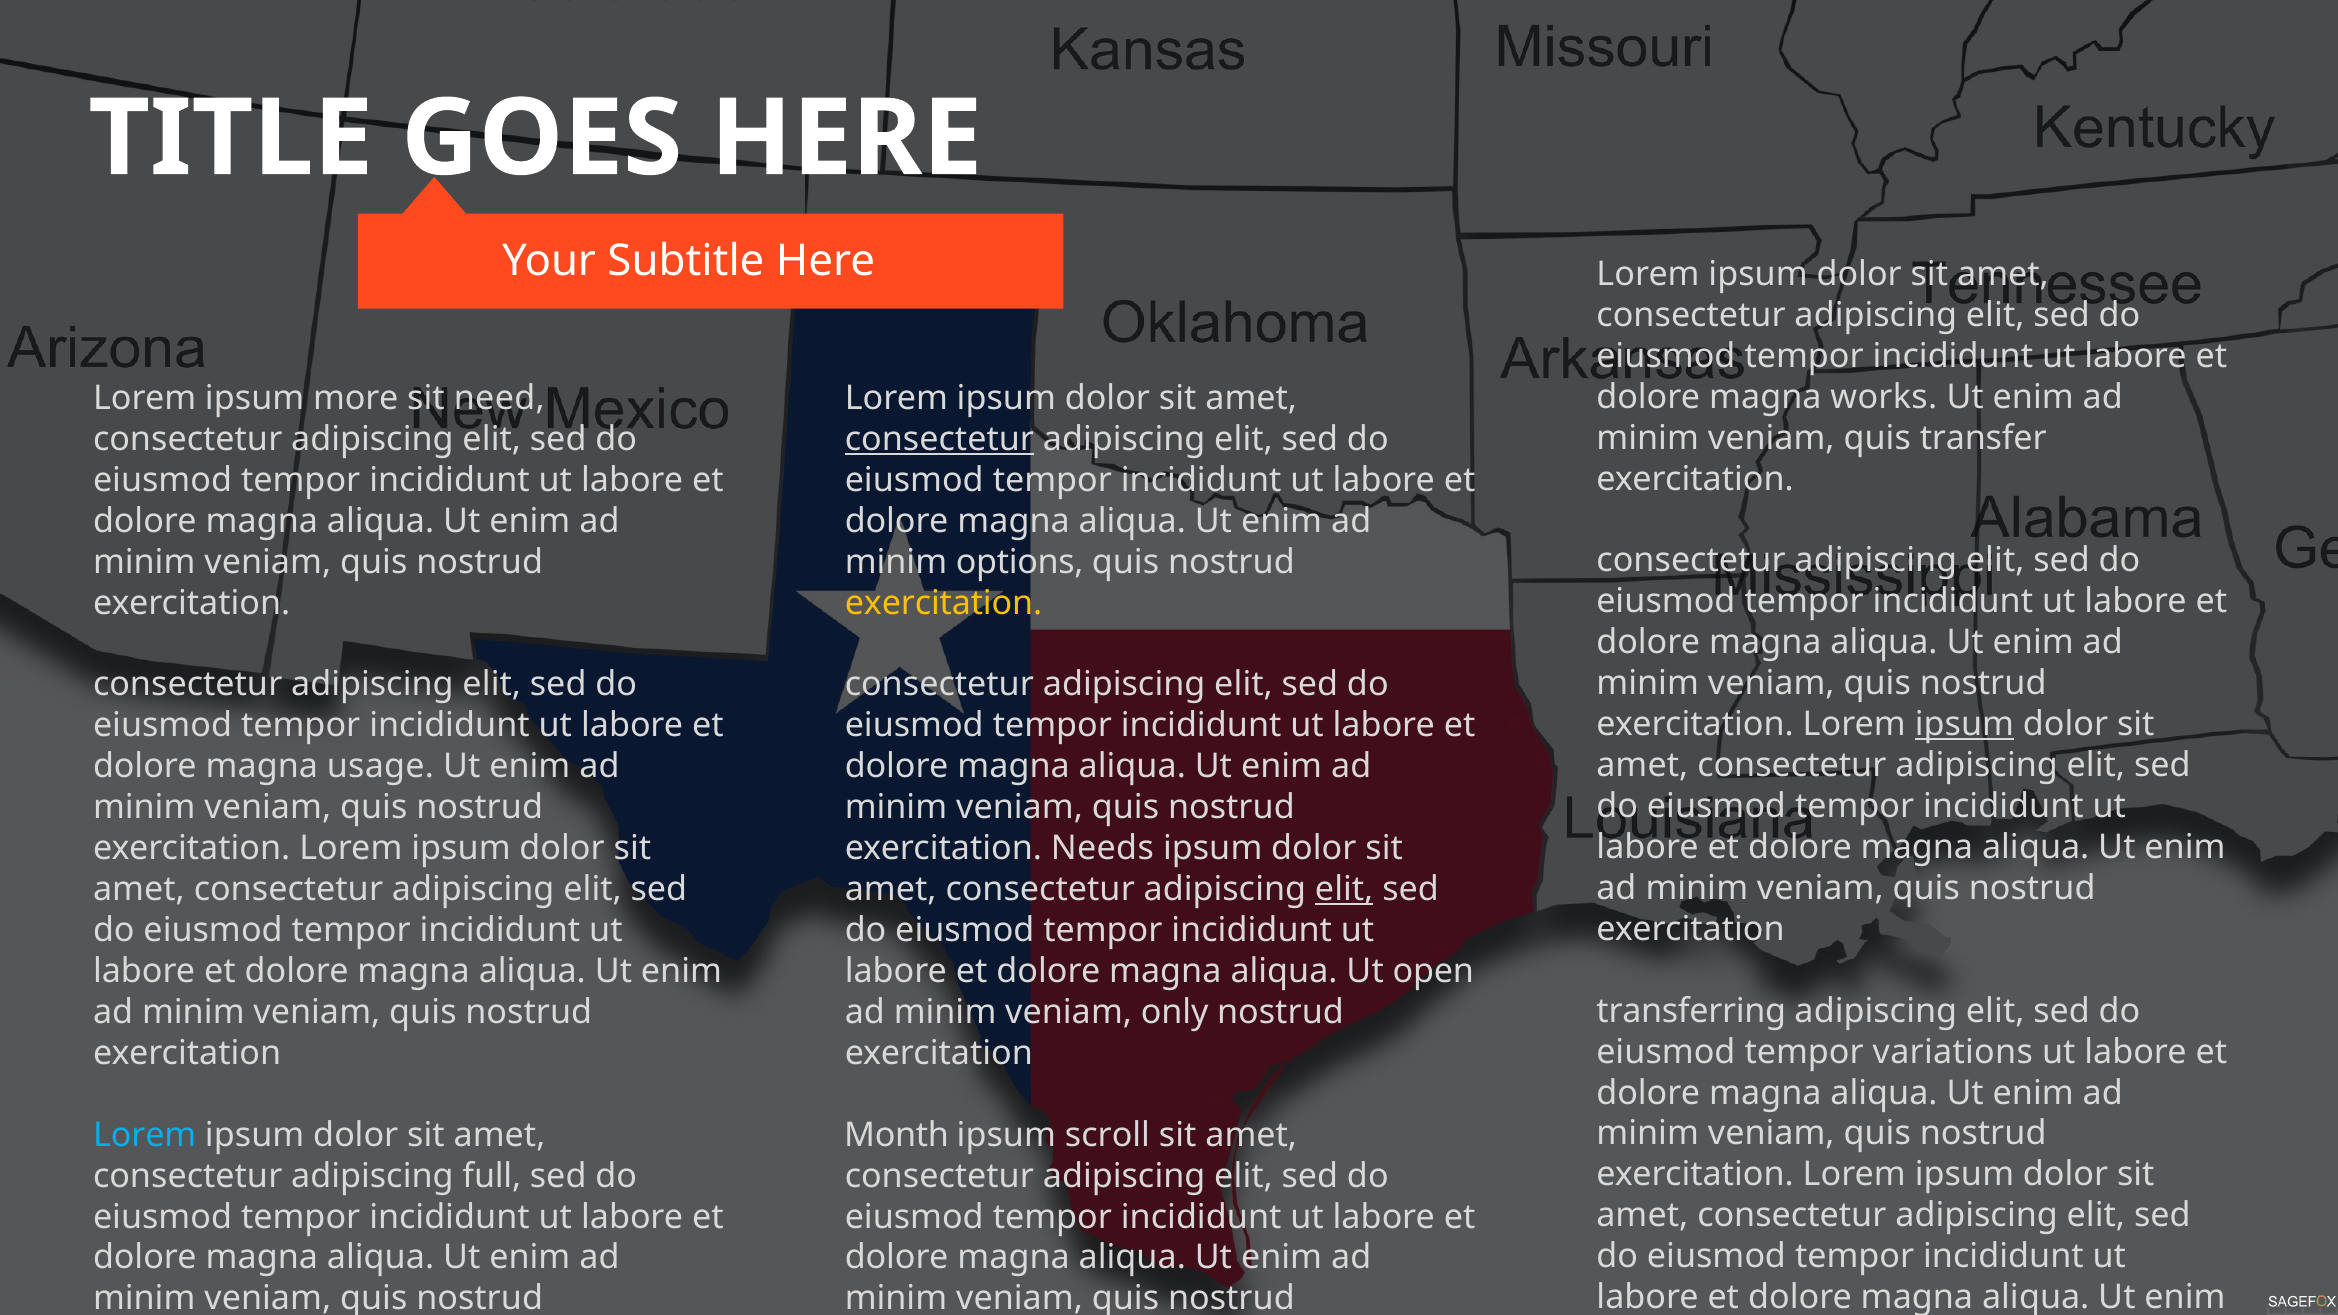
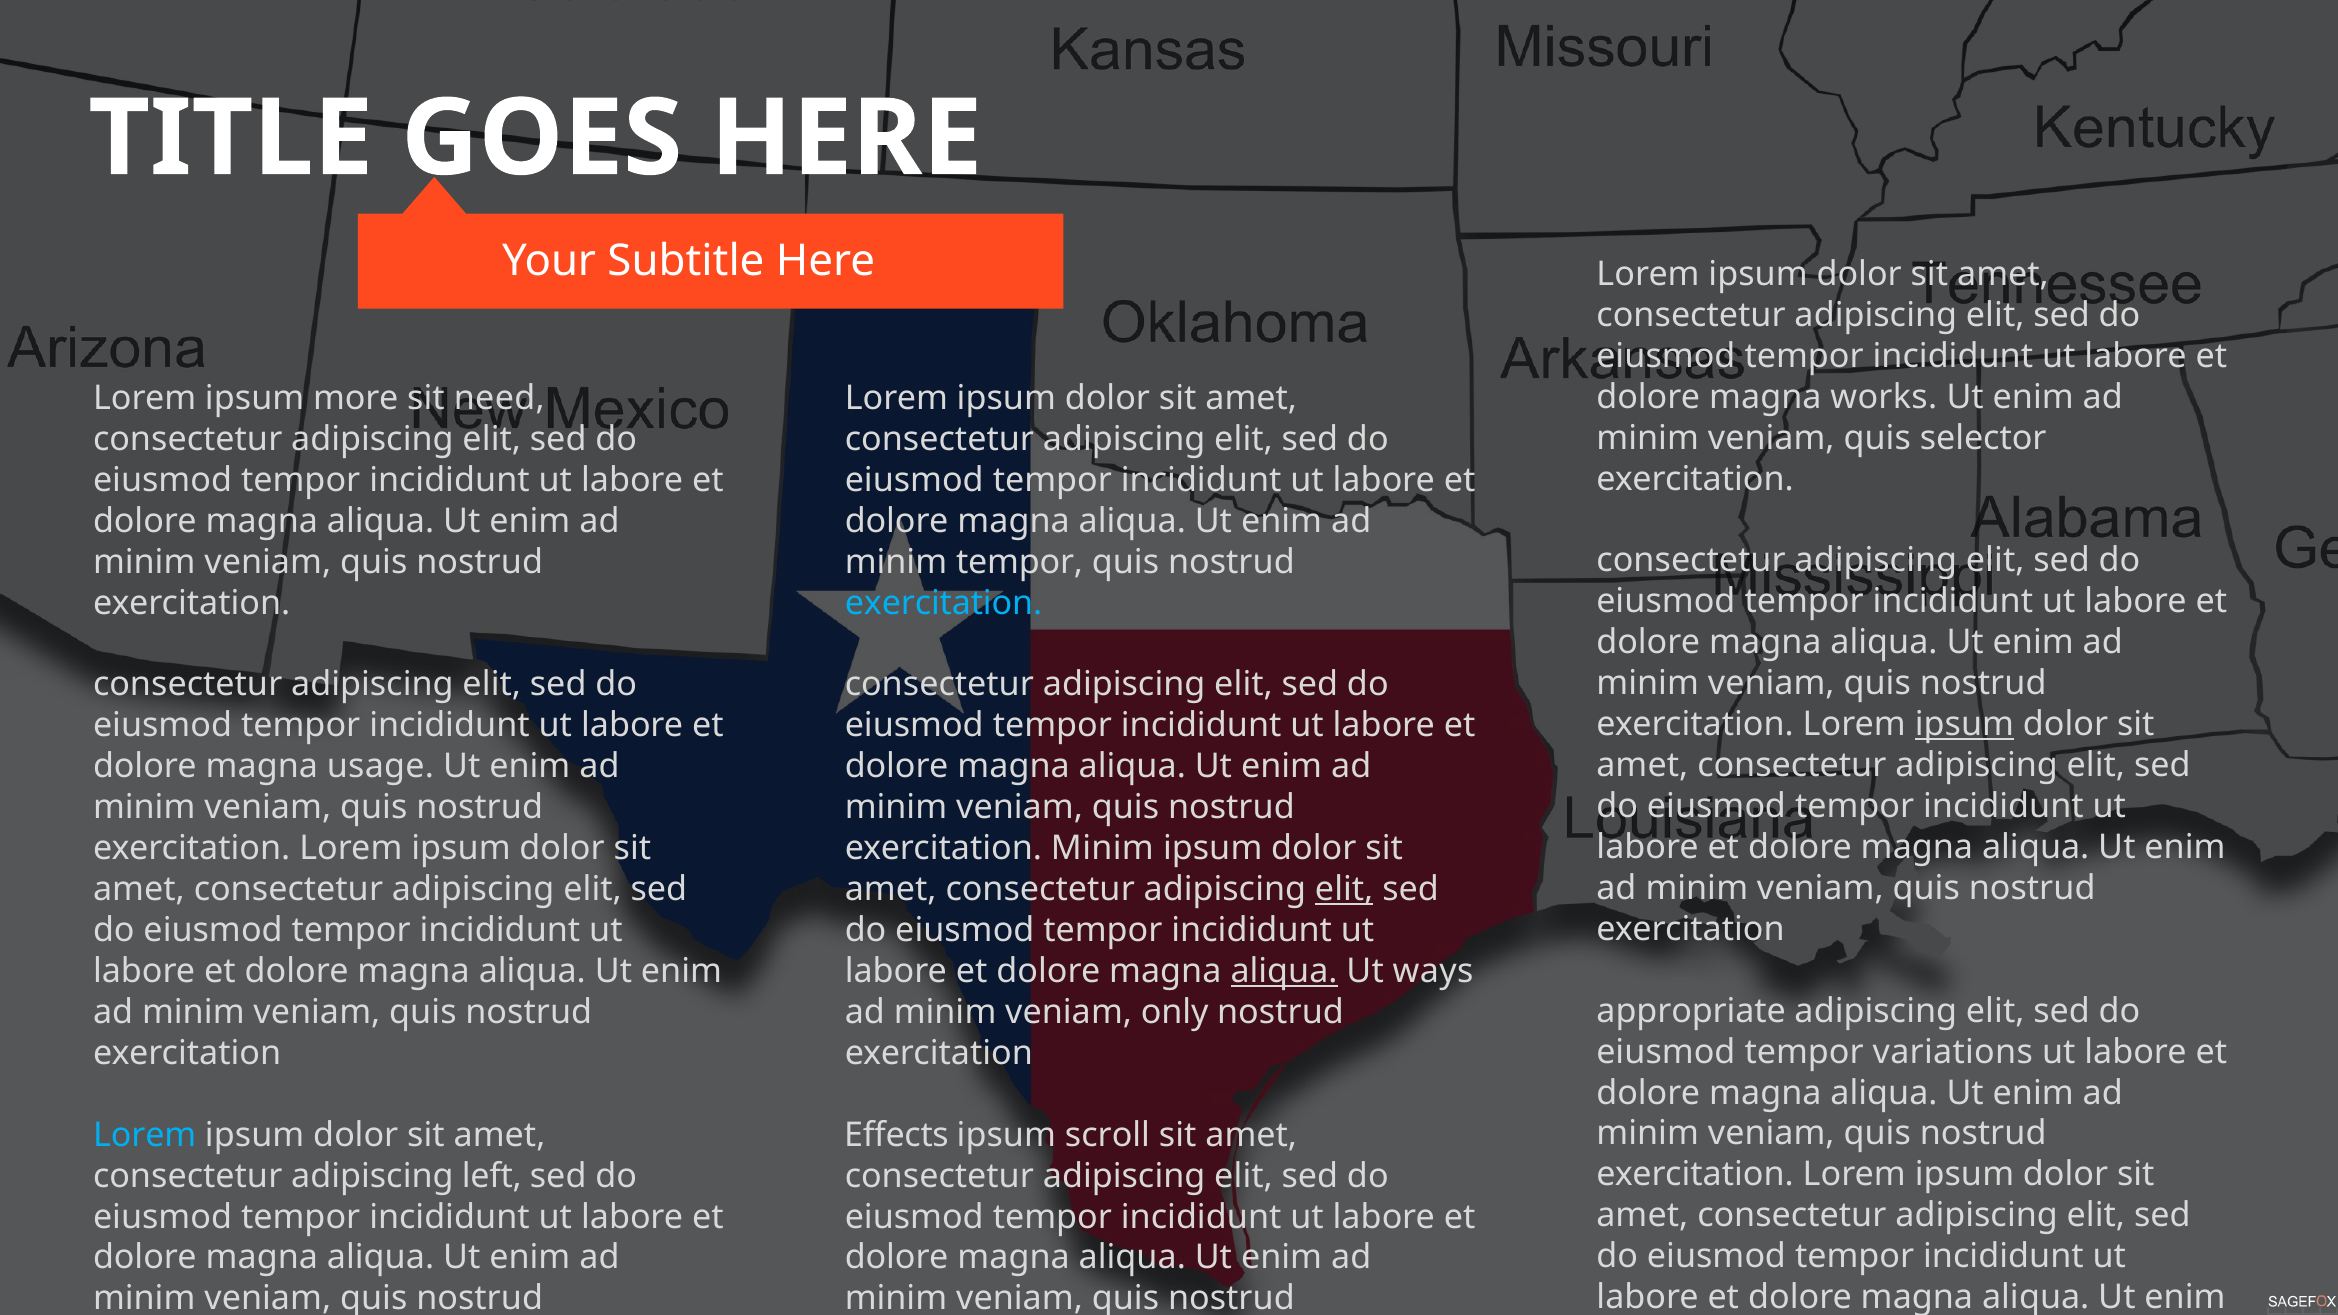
transfer: transfer -> selector
consectetur at (939, 439) underline: present -> none
minim options: options -> tempor
exercitation at (943, 603) colour: yellow -> light blue
exercitation Needs: Needs -> Minim
aliqua at (1284, 971) underline: none -> present
open: open -> ways
transferring: transferring -> appropriate
Month: Month -> Effects
full: full -> left
